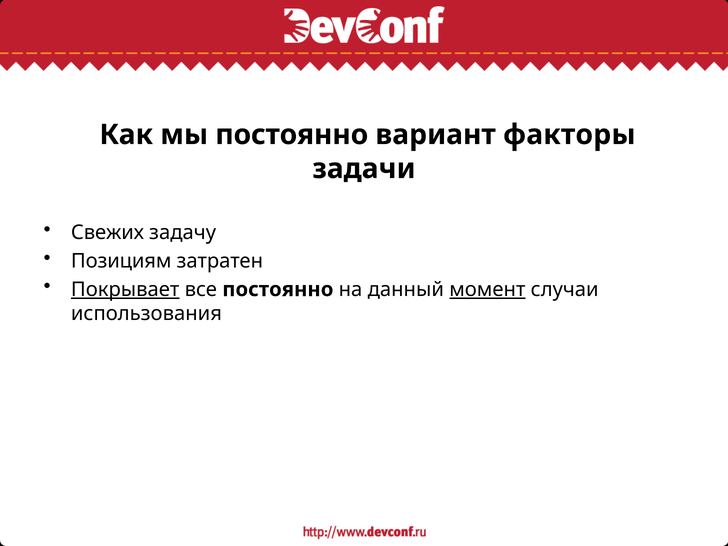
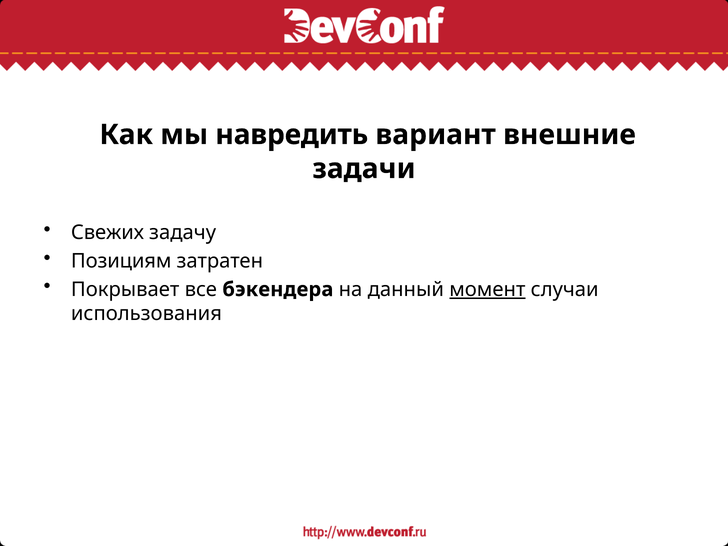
мы постоянно: постоянно -> навредить
факторы: факторы -> внешние
Покрывает underline: present -> none
все постоянно: постоянно -> бэкендера
